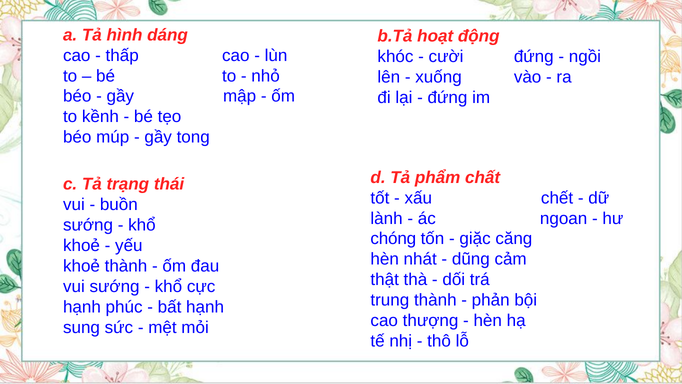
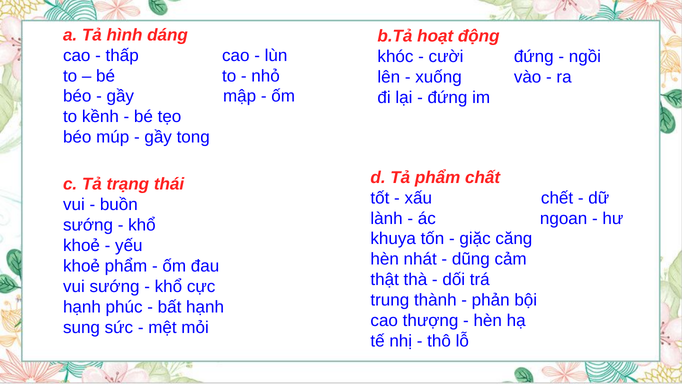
chóng: chóng -> khuya
khoẻ thành: thành -> phẩm
